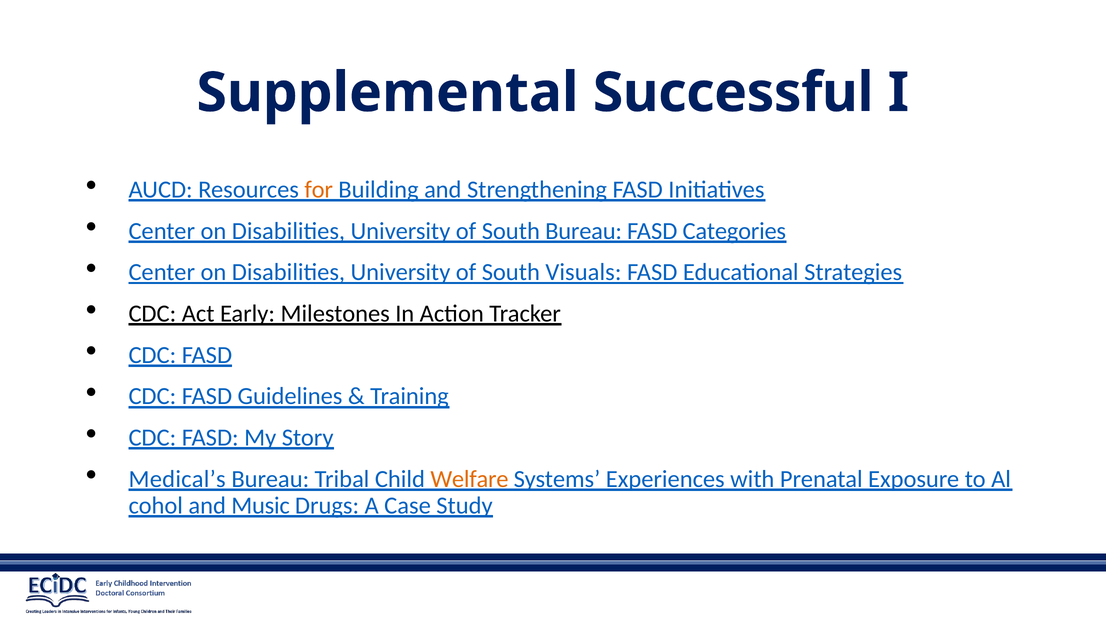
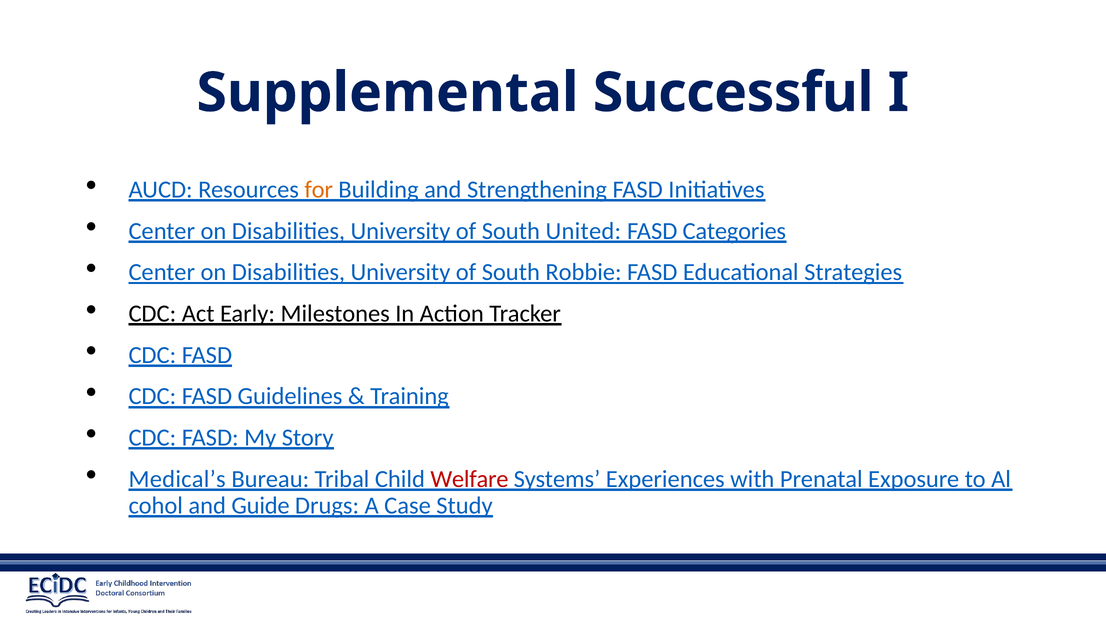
South Bureau: Bureau -> United
Visuals: Visuals -> Robbie
Welfare colour: orange -> red
Music: Music -> Guide
